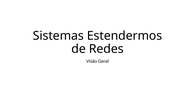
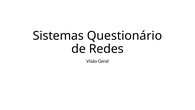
Estendermos: Estendermos -> Questionário
